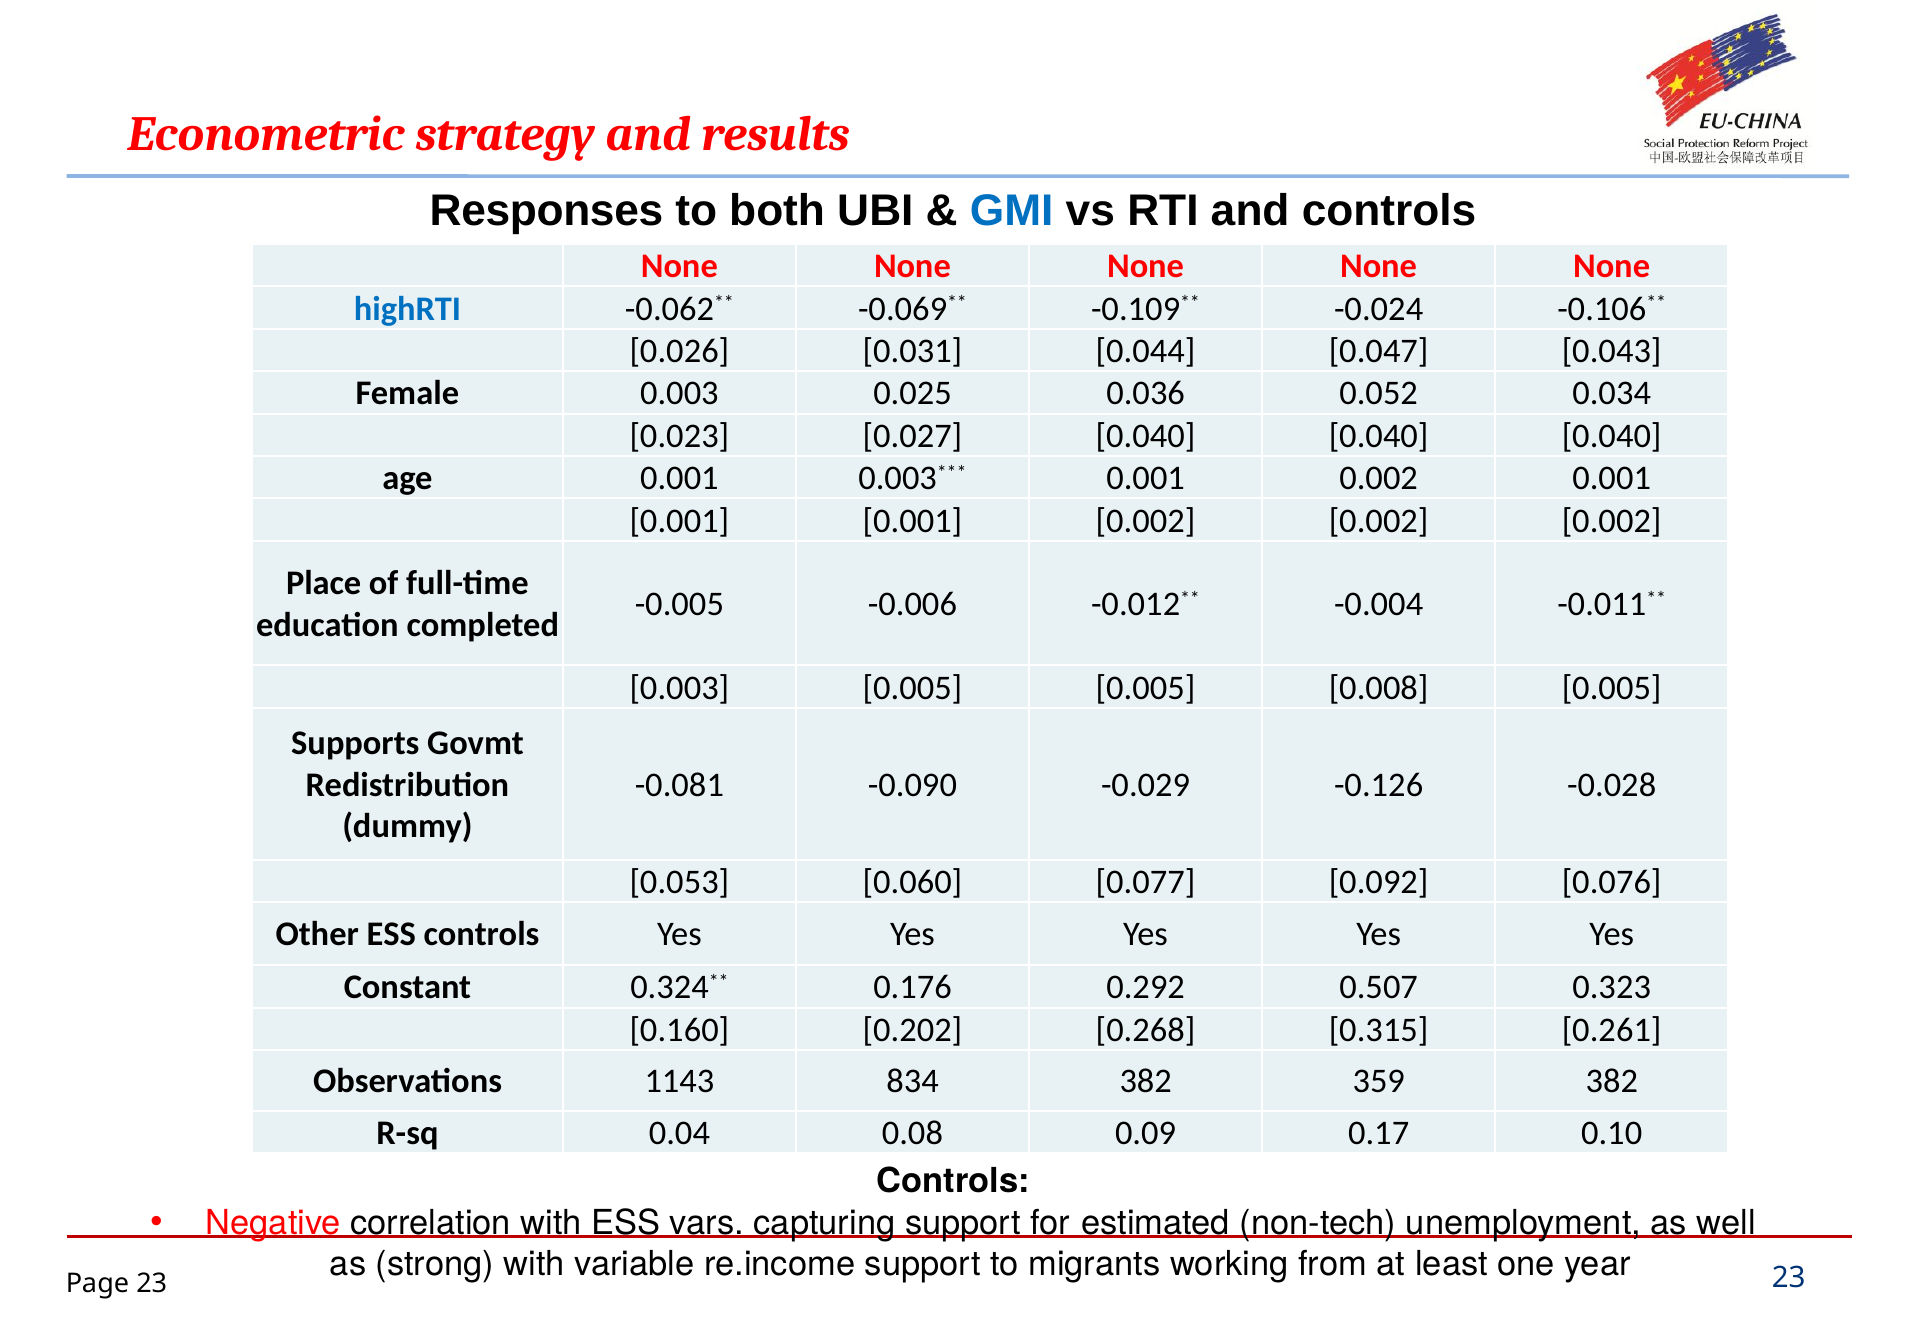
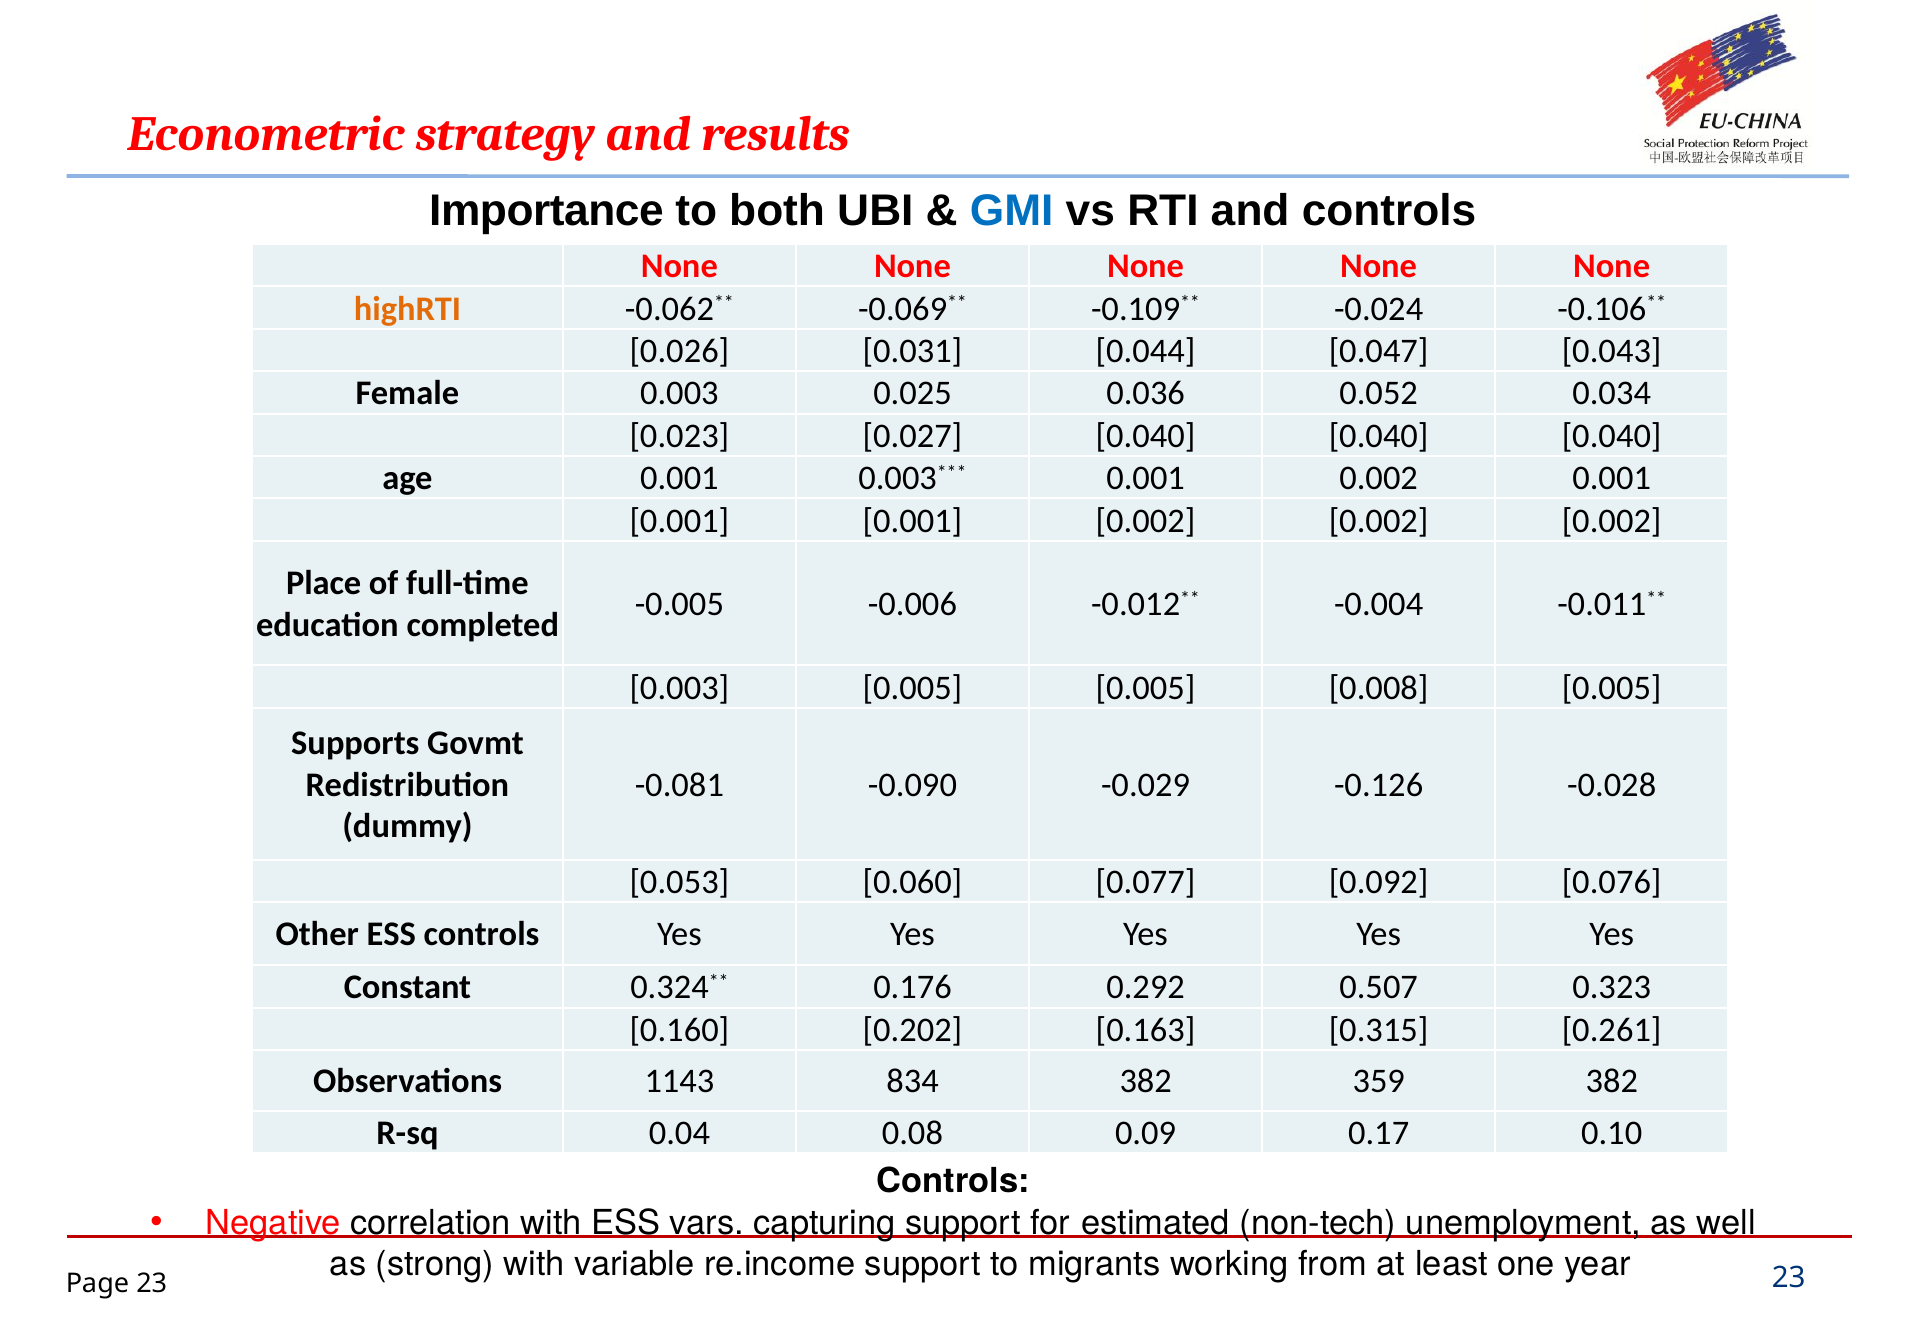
Responses: Responses -> Importance
highRTI colour: blue -> orange
0.268: 0.268 -> 0.163
